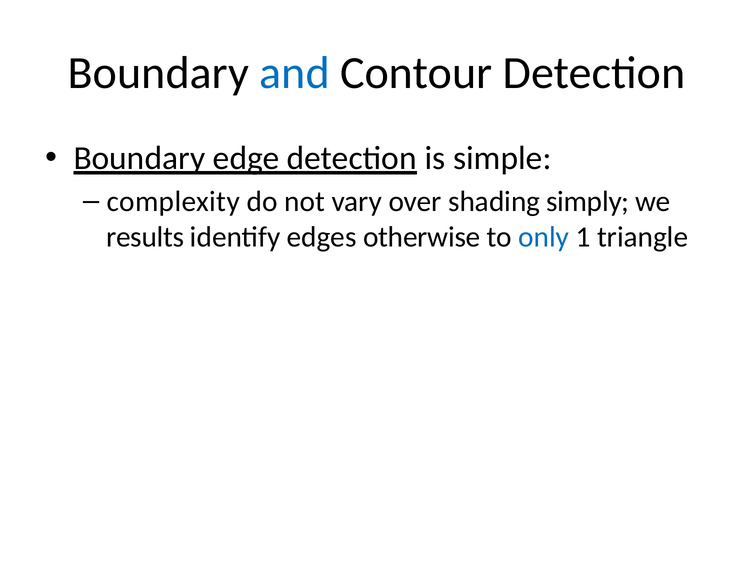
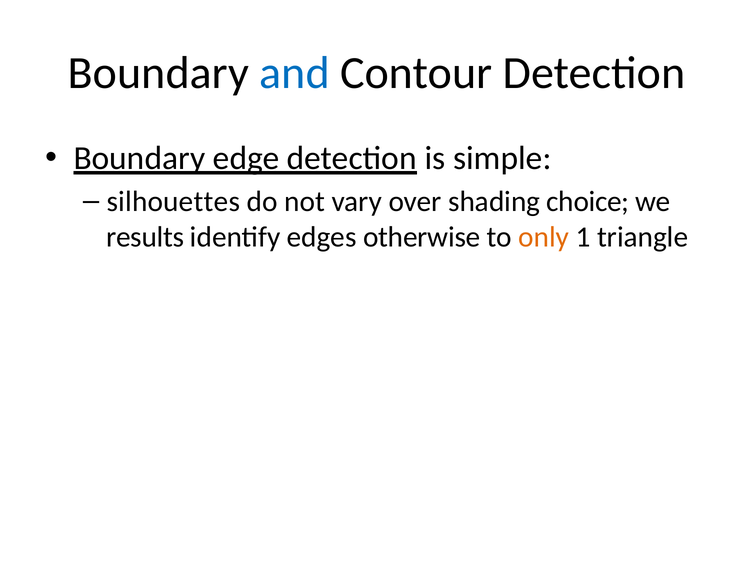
complexity: complexity -> silhouettes
simply: simply -> choice
only colour: blue -> orange
